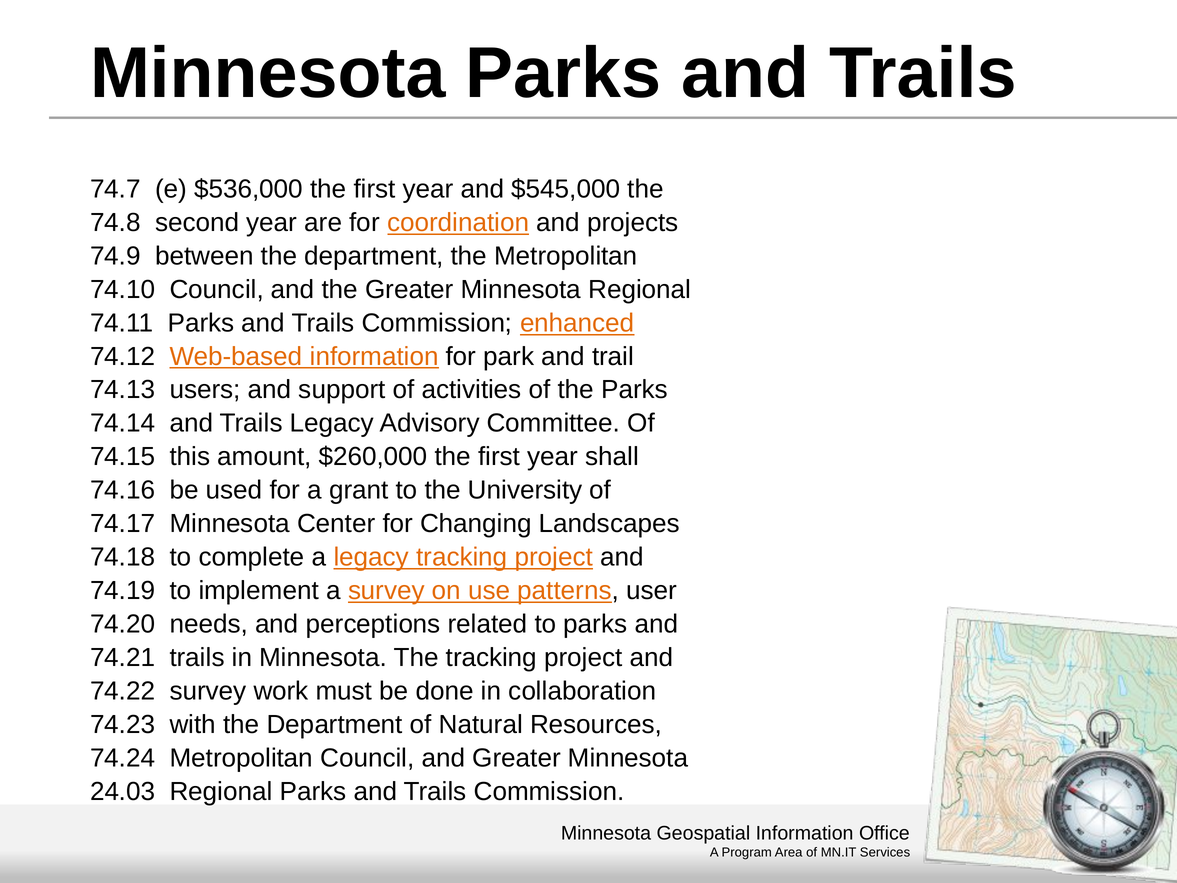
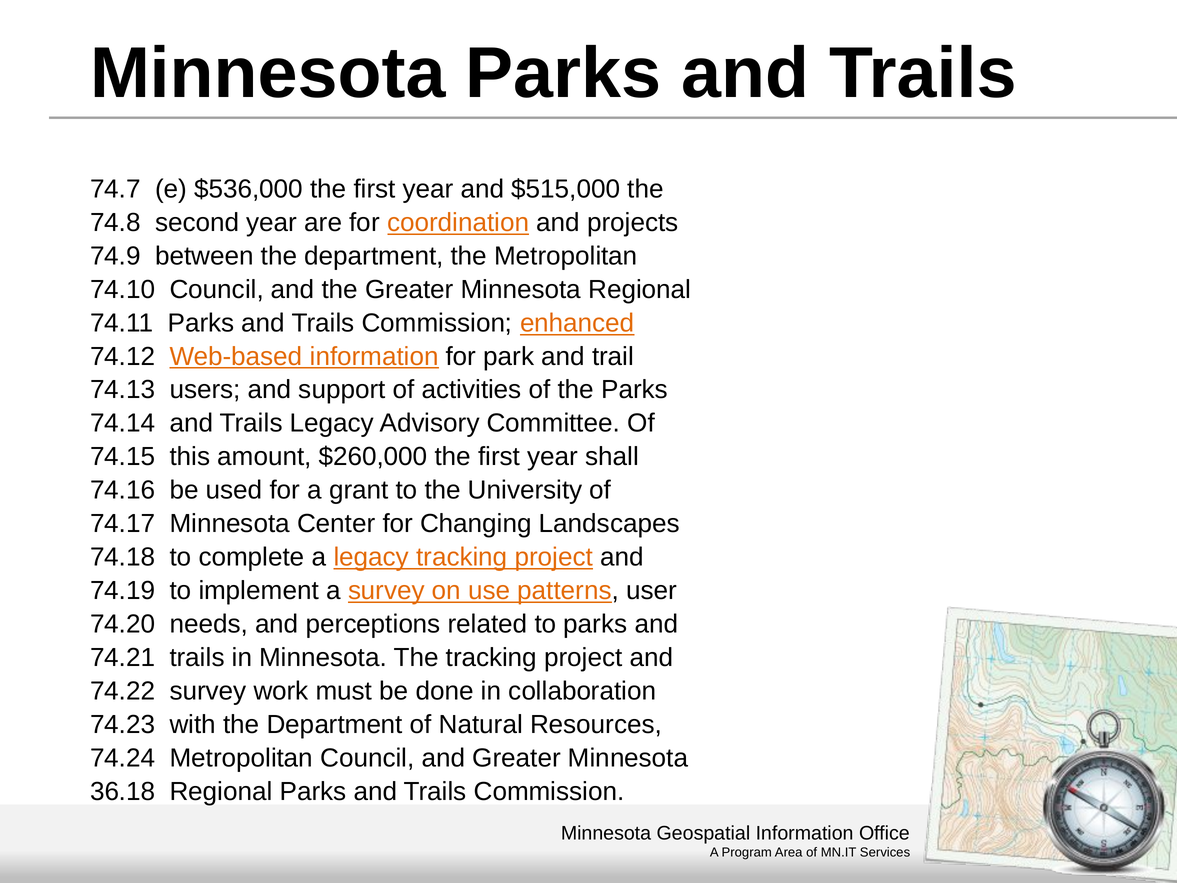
$545,000: $545,000 -> $515,000
24.03: 24.03 -> 36.18
